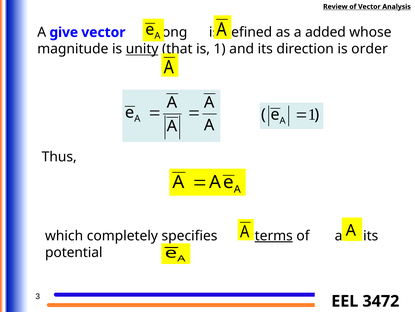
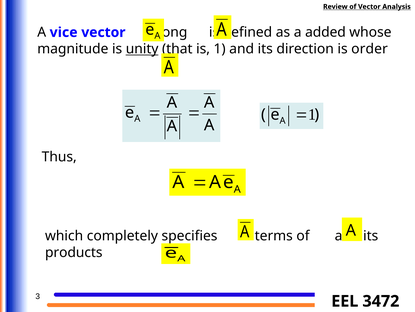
give: give -> vice
terms underline: present -> none
potential: potential -> products
